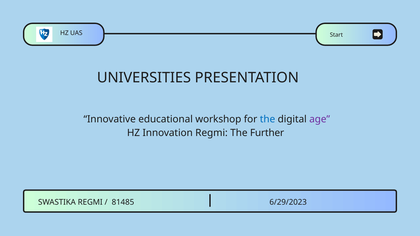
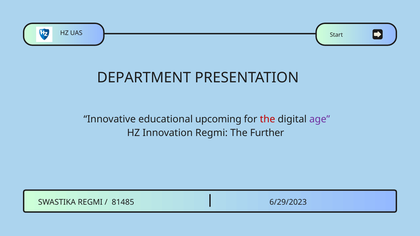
UNIVERSITIES: UNIVERSITIES -> DEPARTMENT
workshop: workshop -> upcoming
the at (268, 119) colour: blue -> red
